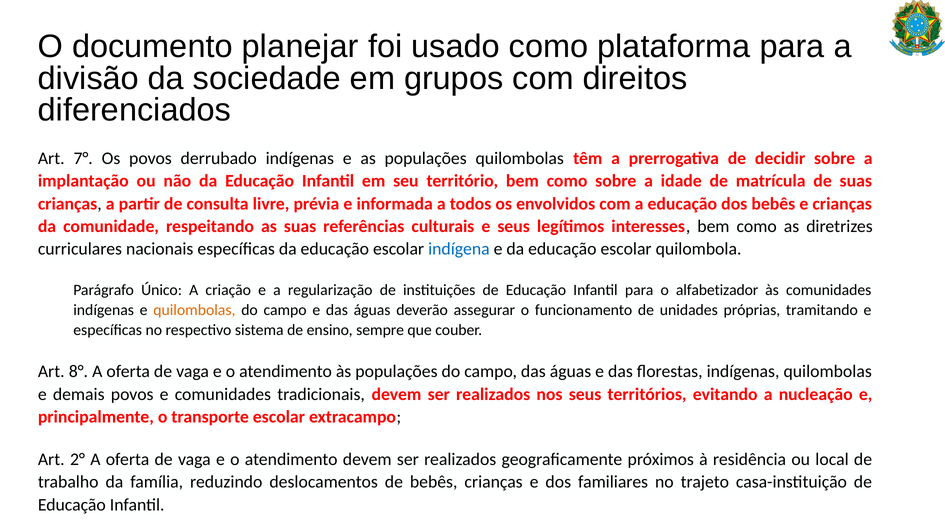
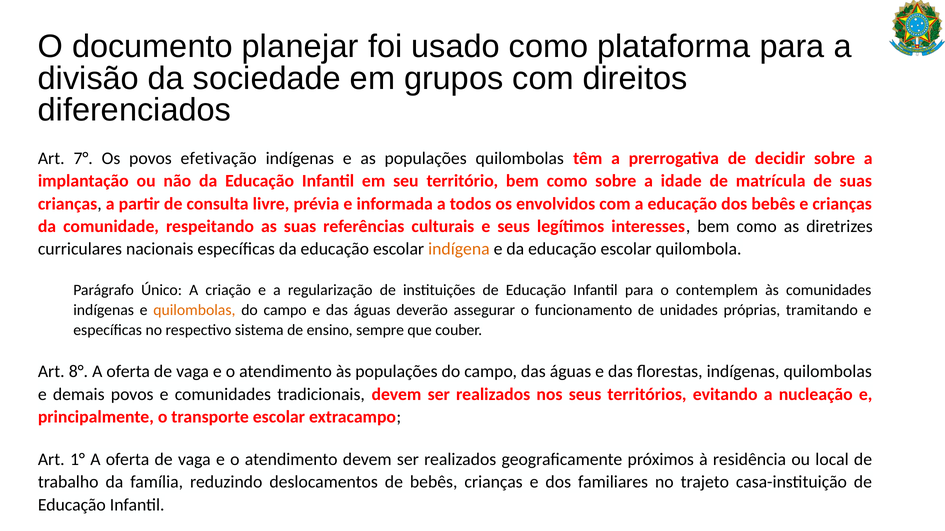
derrubado: derrubado -> efetivação
indígena colour: blue -> orange
alfabetizador: alfabetizador -> contemplem
2°: 2° -> 1°
